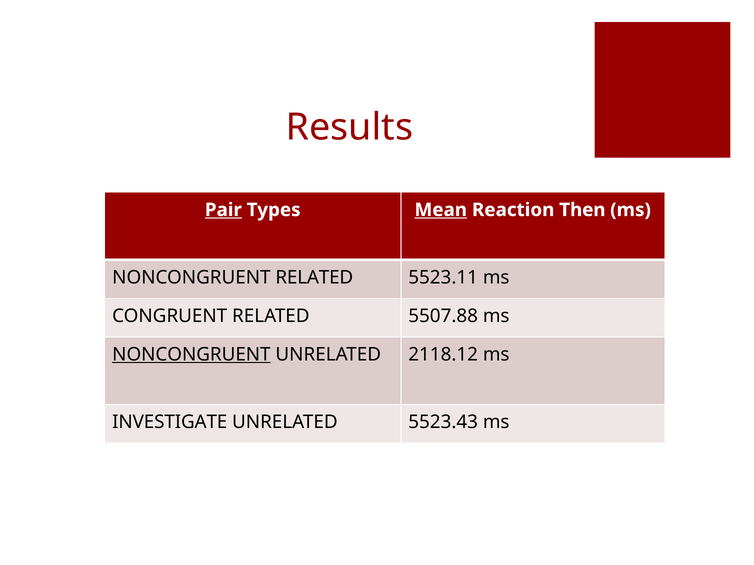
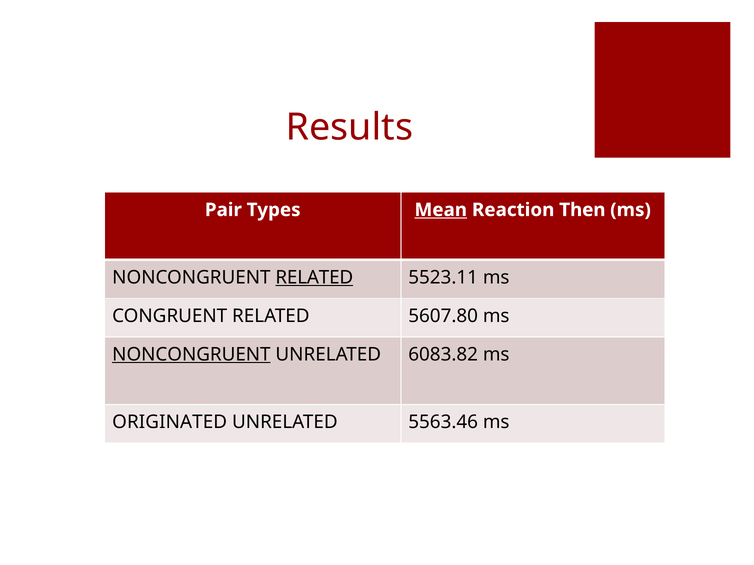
Pair underline: present -> none
RELATED at (314, 278) underline: none -> present
5507.88: 5507.88 -> 5607.80
2118.12: 2118.12 -> 6083.82
INVESTIGATE: INVESTIGATE -> ORIGINATED
5523.43: 5523.43 -> 5563.46
